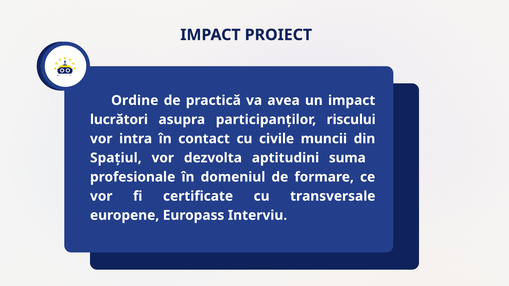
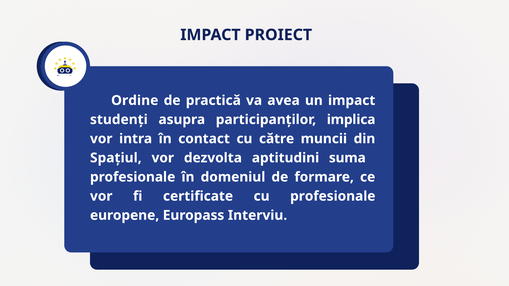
lucrători: lucrători -> studenți
riscului: riscului -> implica
civile: civile -> către
cu transversale: transversale -> profesionale
